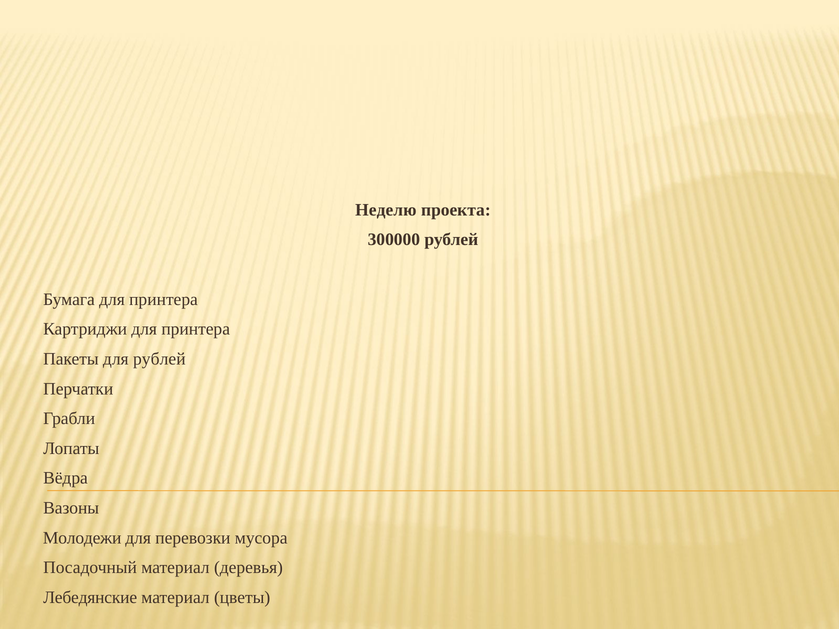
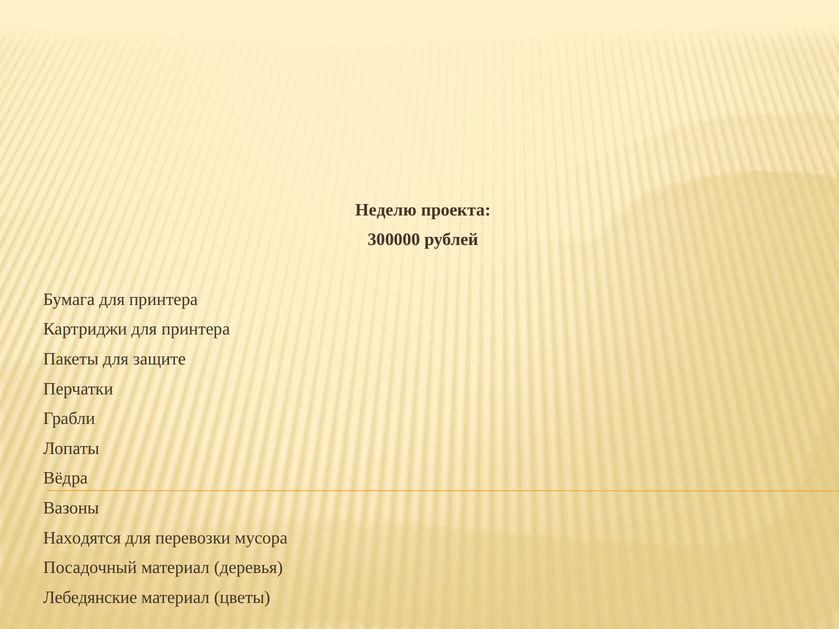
для рублей: рублей -> защите
Молодежи: Молодежи -> Находятся
